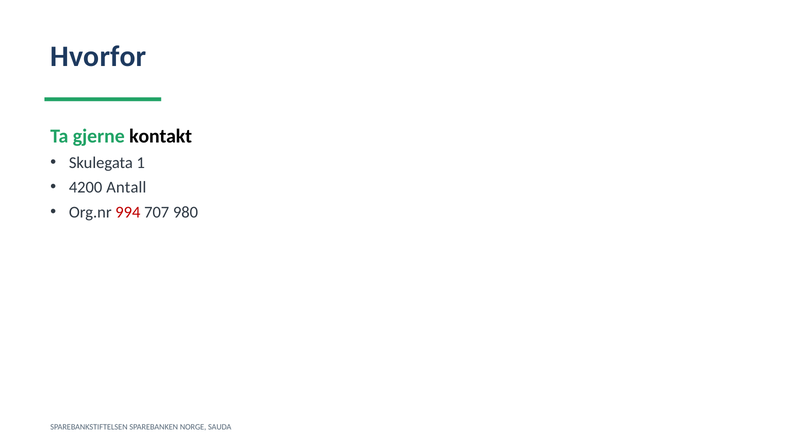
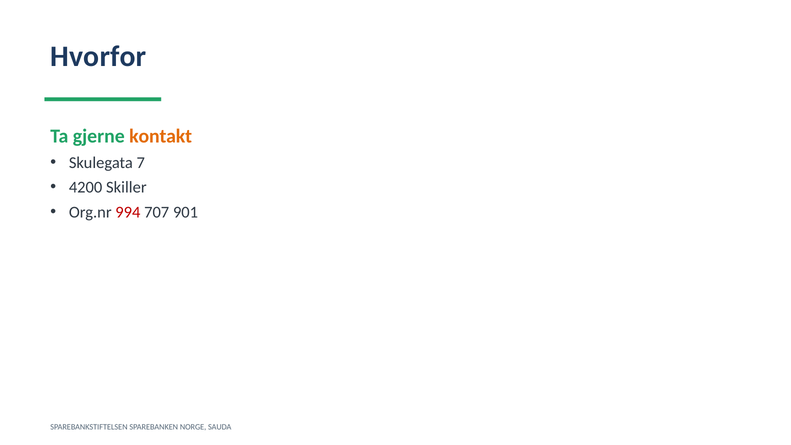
kontakt colour: black -> orange
1: 1 -> 7
Antall: Antall -> Skiller
980: 980 -> 901
